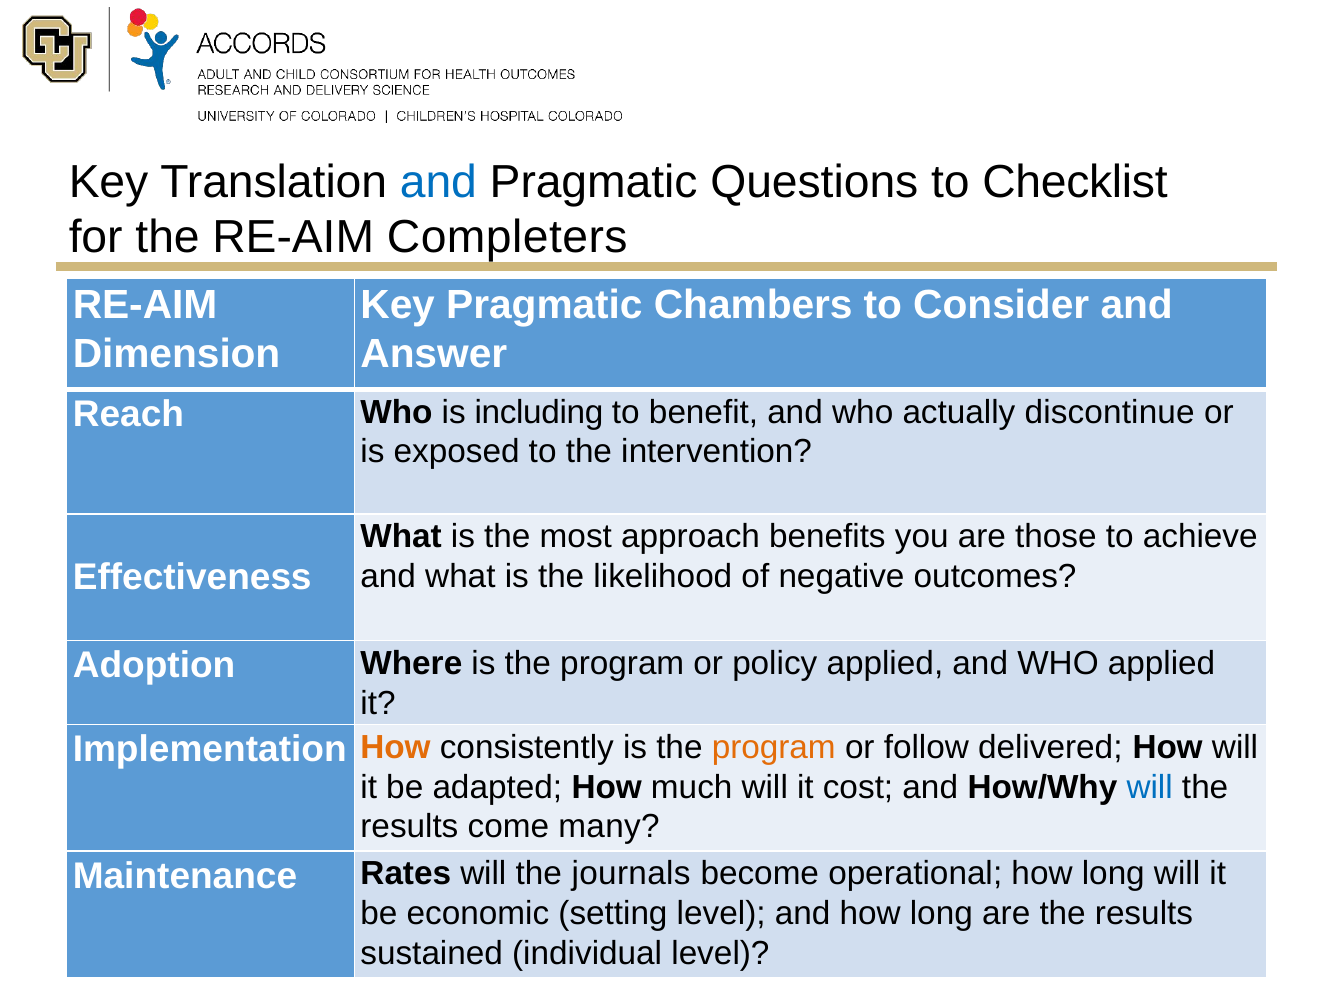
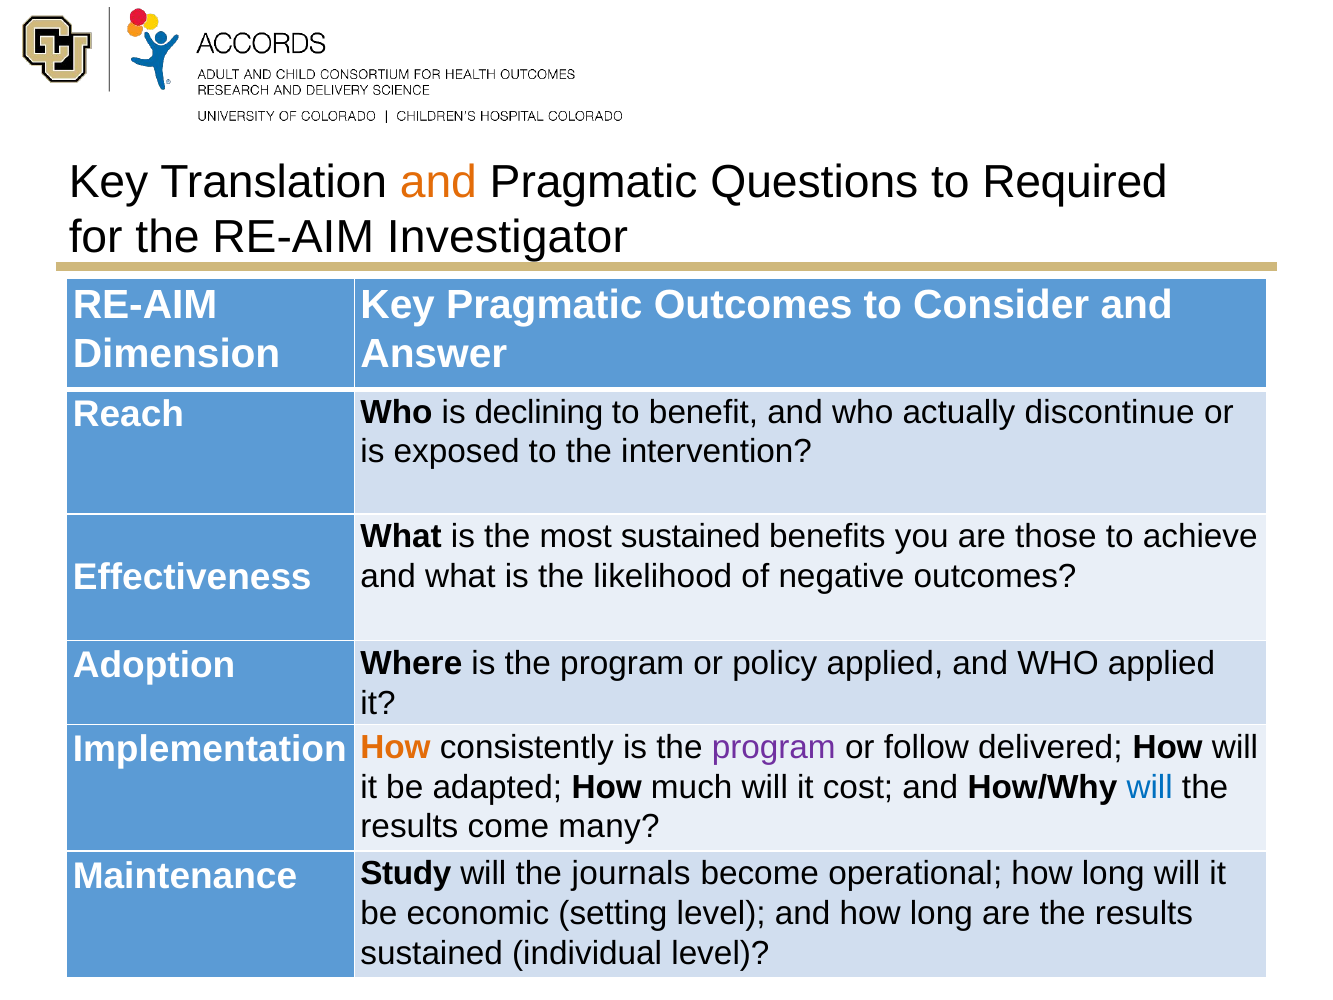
and at (438, 182) colour: blue -> orange
Checklist: Checklist -> Required
Completers: Completers -> Investigator
Pragmatic Chambers: Chambers -> Outcomes
including: including -> declining
most approach: approach -> sustained
program at (774, 747) colour: orange -> purple
Rates: Rates -> Study
